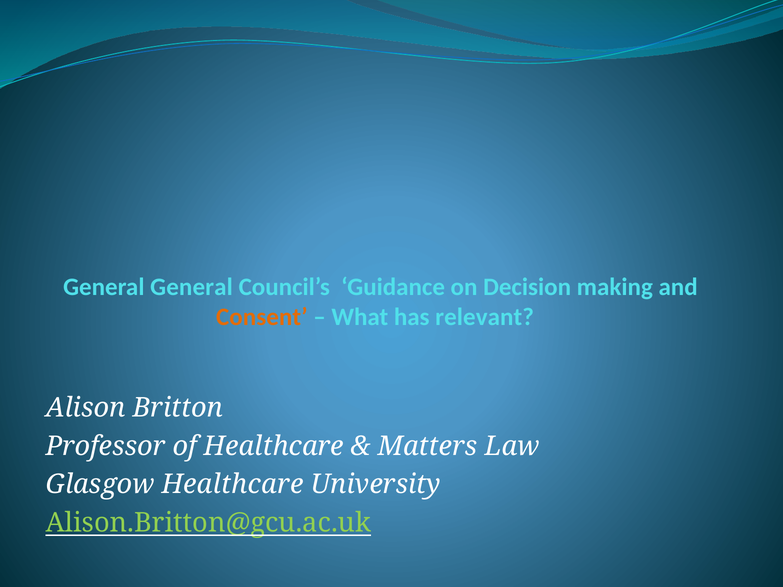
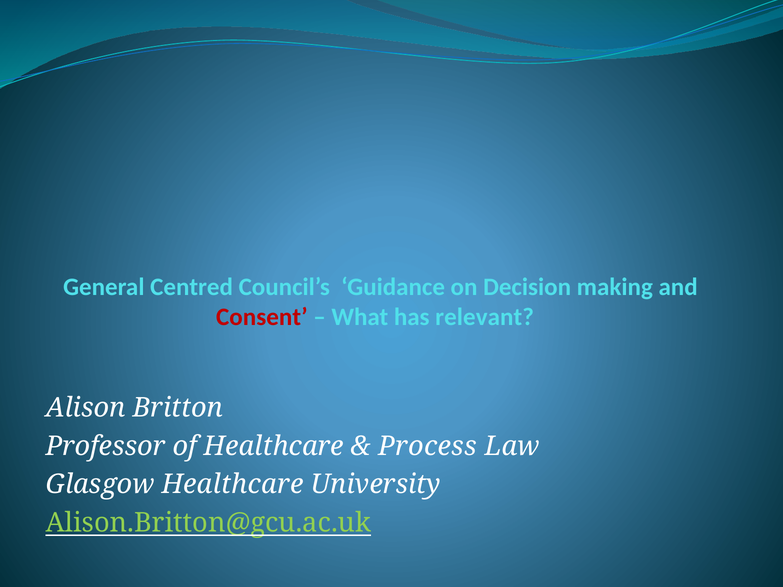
General General: General -> Centred
Consent colour: orange -> red
Matters: Matters -> Process
